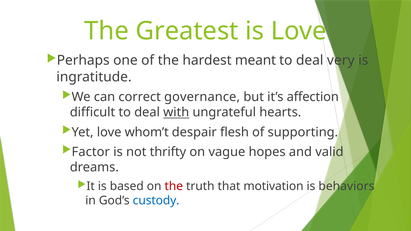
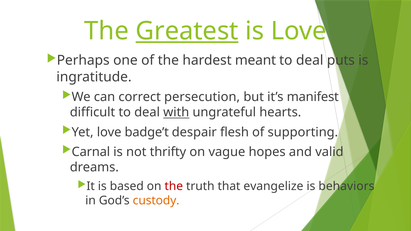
Greatest underline: none -> present
very: very -> puts
governance: governance -> persecution
affection: affection -> manifest
whom’t: whom’t -> badge’t
Factor: Factor -> Carnal
motivation: motivation -> evangelize
custody colour: blue -> orange
